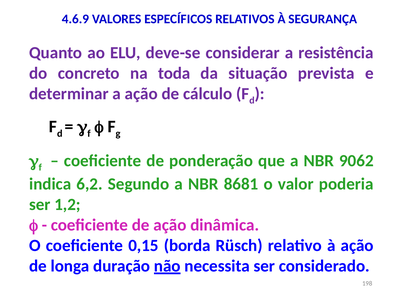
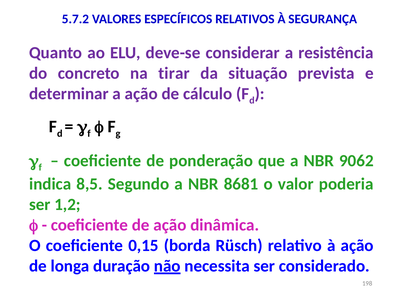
4.6.9: 4.6.9 -> 5.7.2
toda: toda -> tirar
6,2: 6,2 -> 8,5
